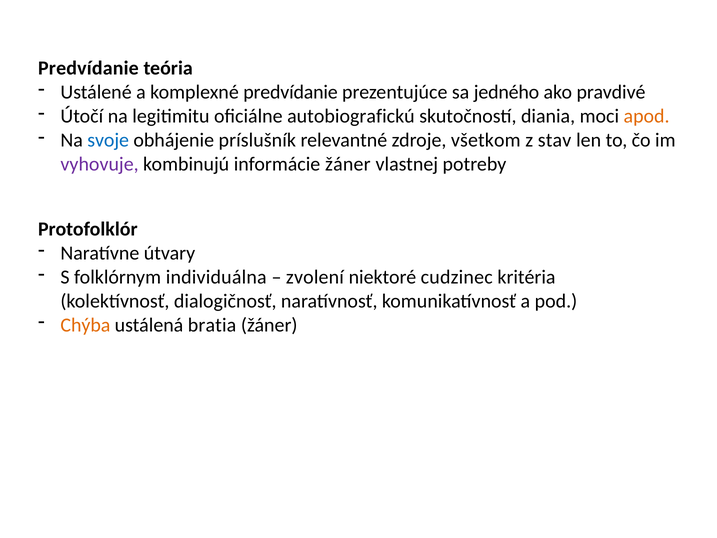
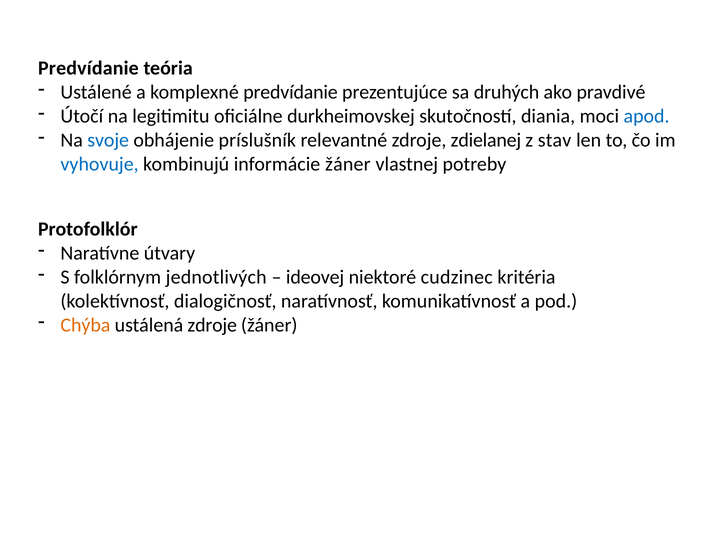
jedného: jedného -> druhých
autobiografickú: autobiografickú -> durkheimovskej
apod colour: orange -> blue
všetkom: všetkom -> zdielanej
vyhovuje colour: purple -> blue
individuálna: individuálna -> jednotlivých
zvolení: zvolení -> ideovej
ustálená bratia: bratia -> zdroje
